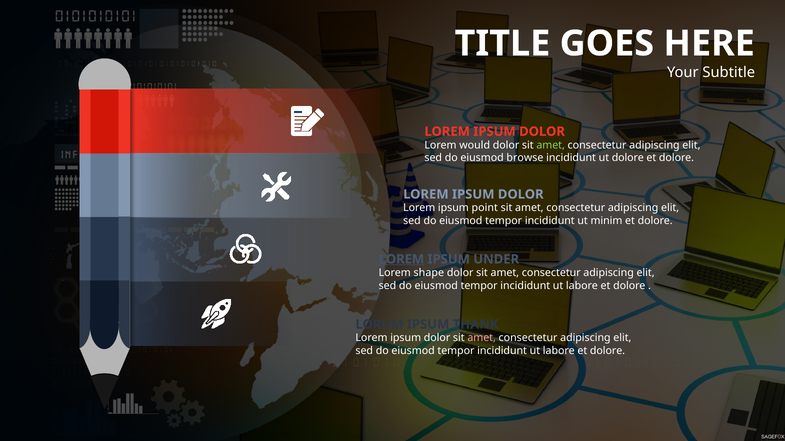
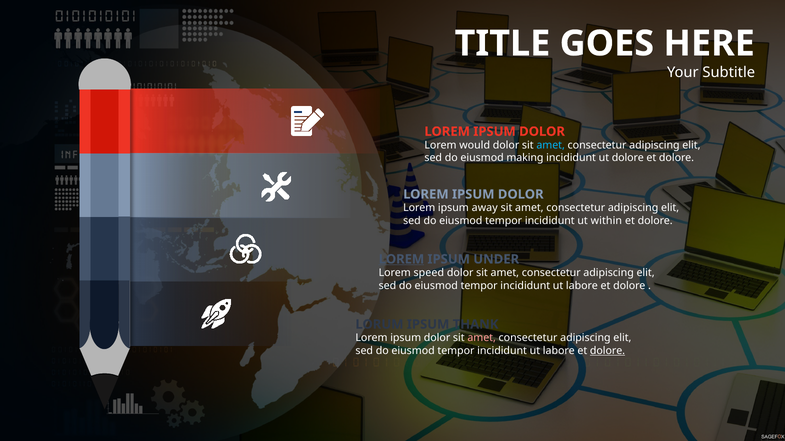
amet at (551, 145) colour: light green -> light blue
browse: browse -> making
point: point -> away
minim: minim -> within
shape: shape -> speed
dolore at (608, 351) underline: none -> present
